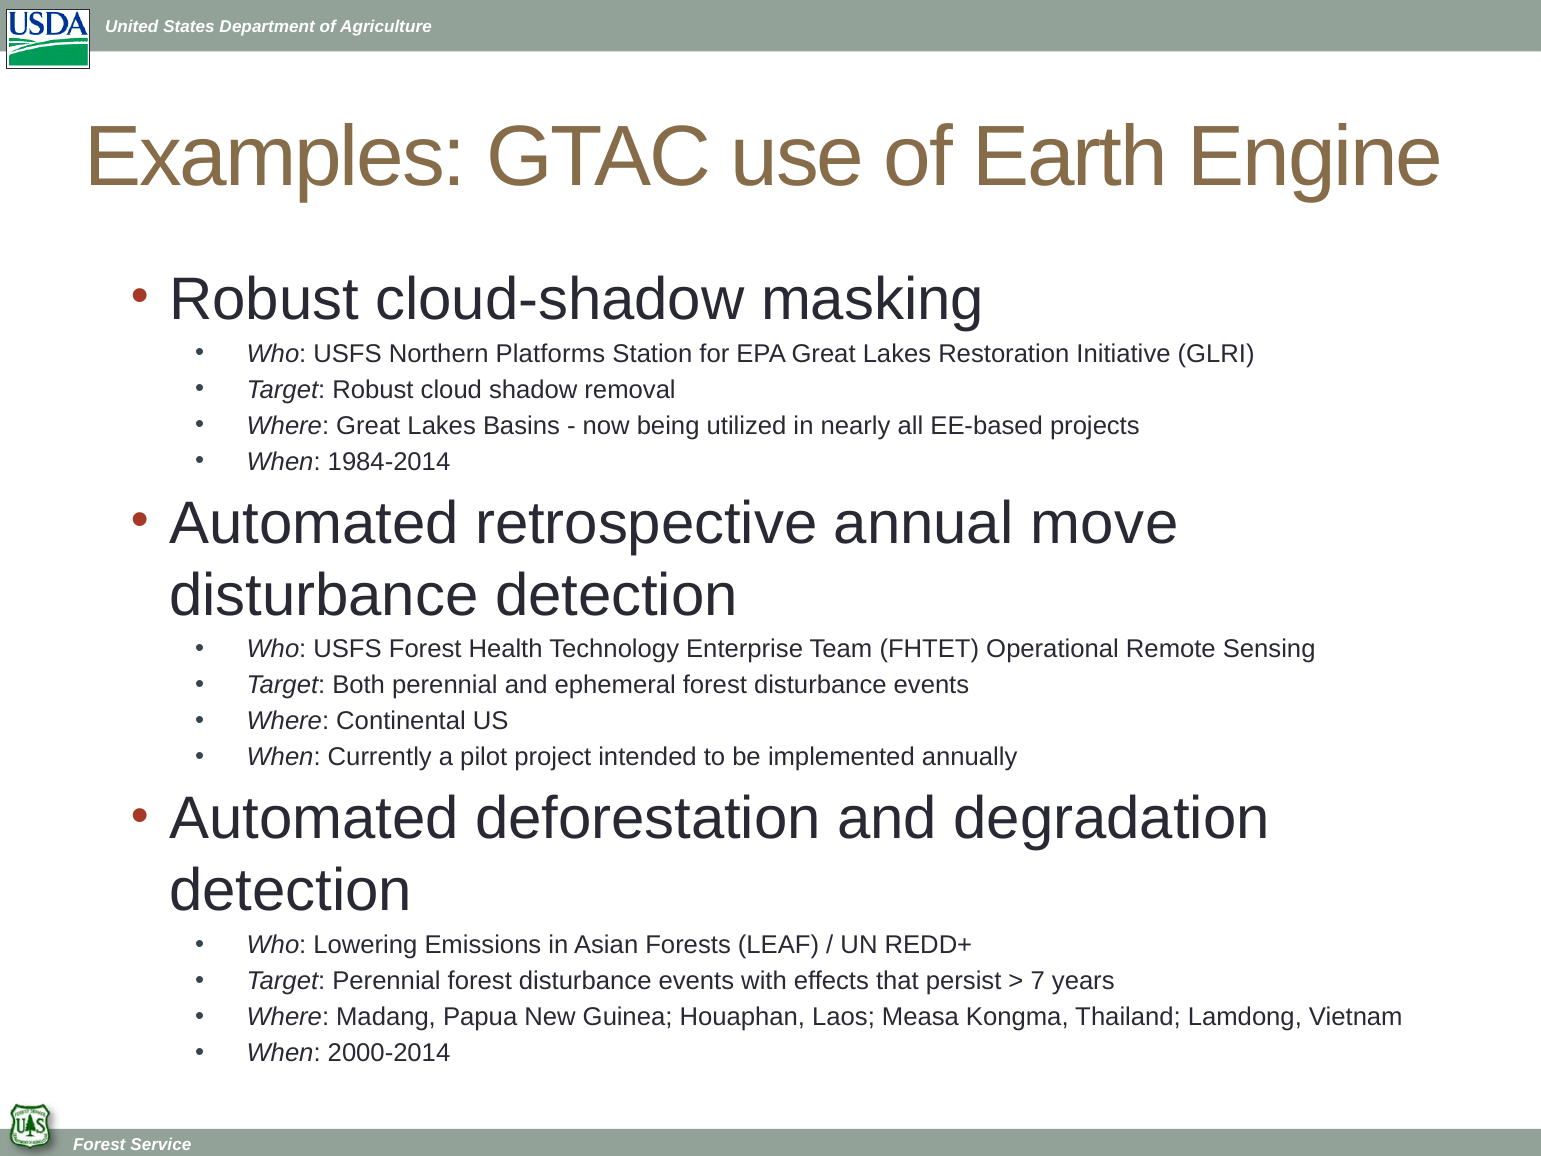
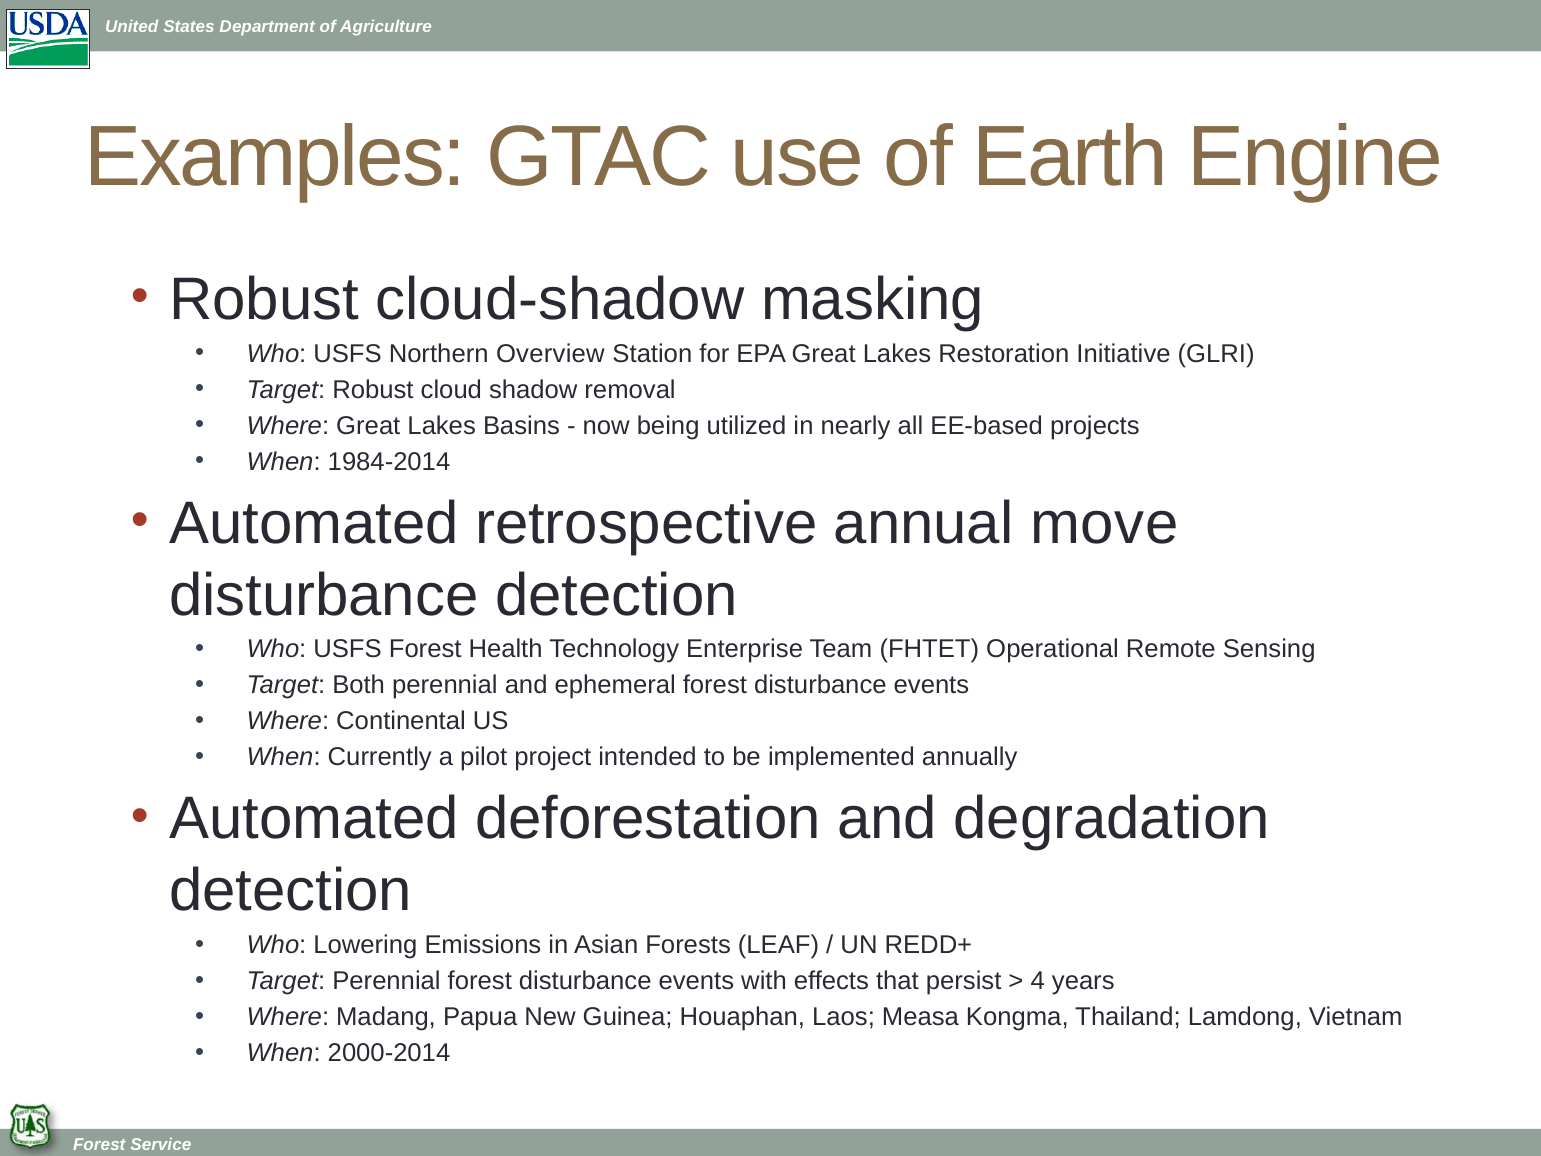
Platforms: Platforms -> Overview
7: 7 -> 4
